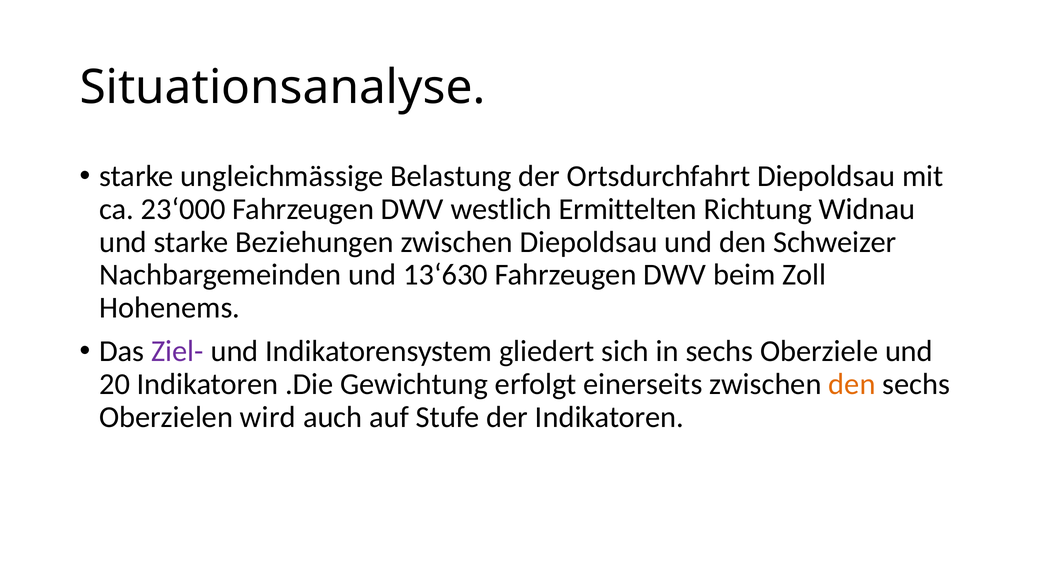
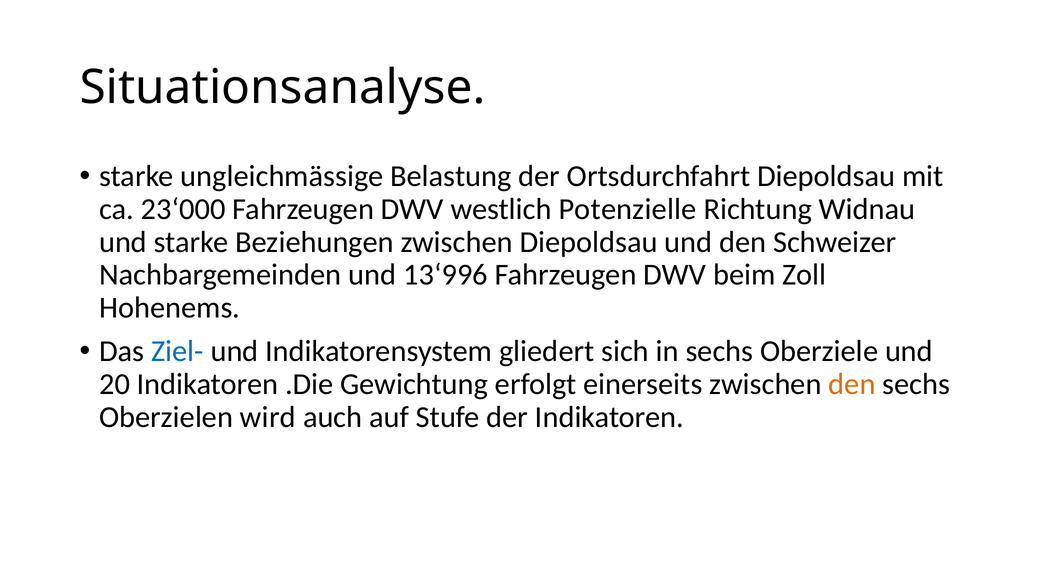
Ermittelten: Ermittelten -> Potenzielle
13‘630: 13‘630 -> 13‘996
Ziel- colour: purple -> blue
